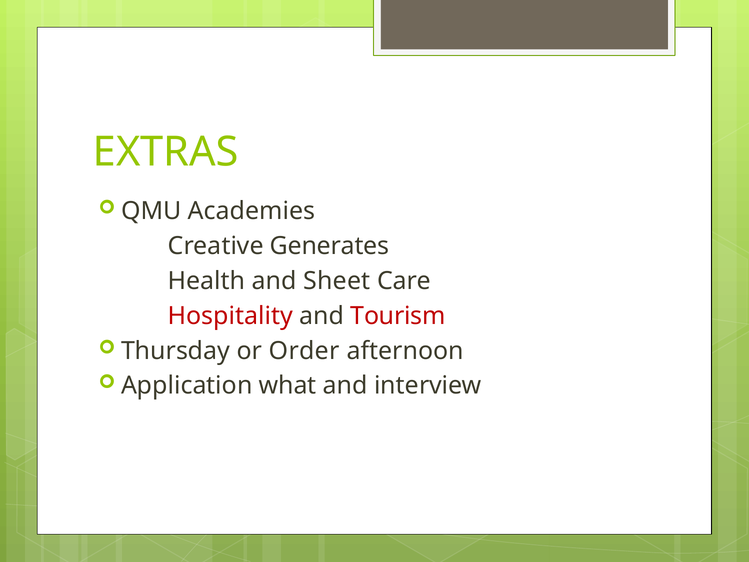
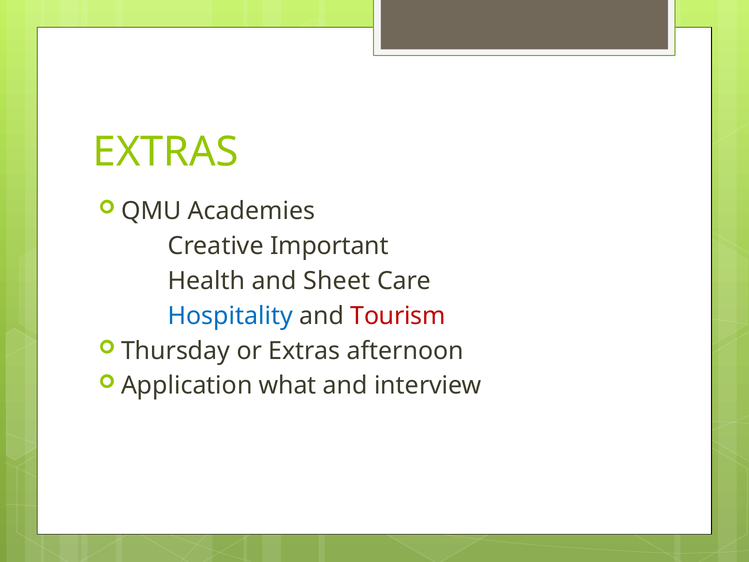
Generates: Generates -> Important
Hospitality colour: red -> blue
or Order: Order -> Extras
